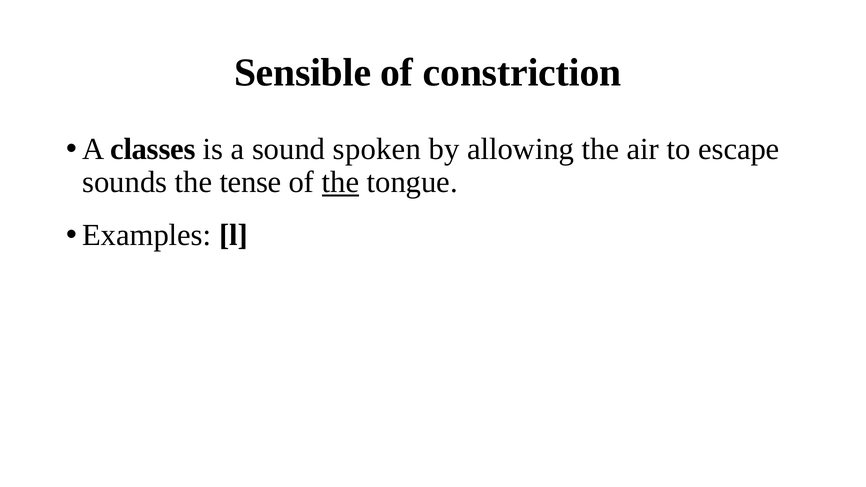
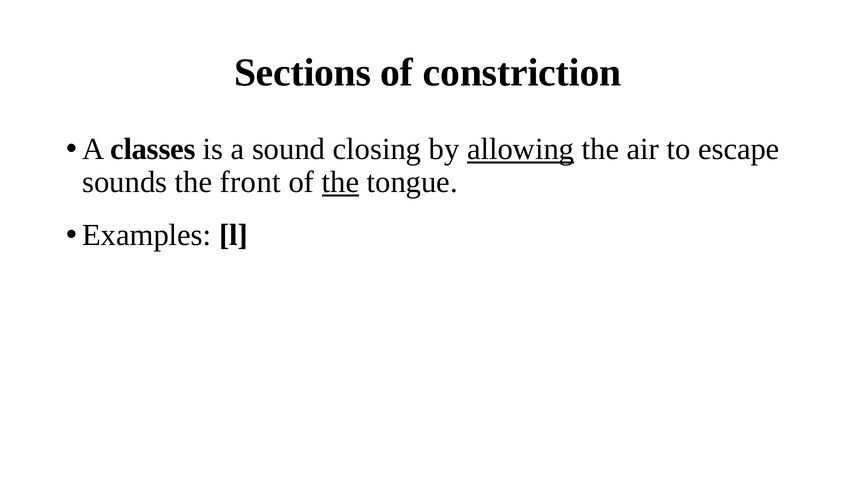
Sensible: Sensible -> Sections
spoken: spoken -> closing
allowing underline: none -> present
tense: tense -> front
